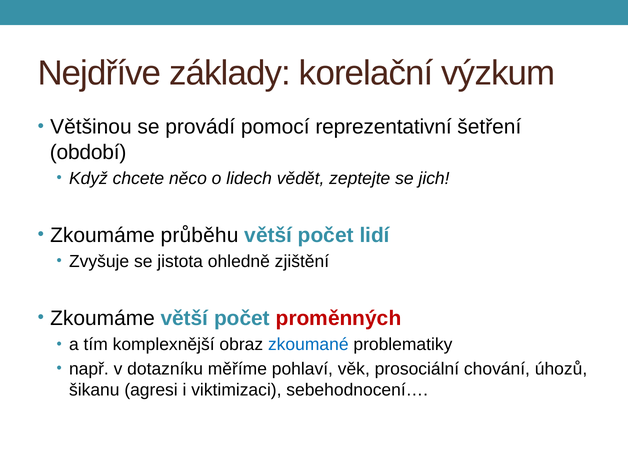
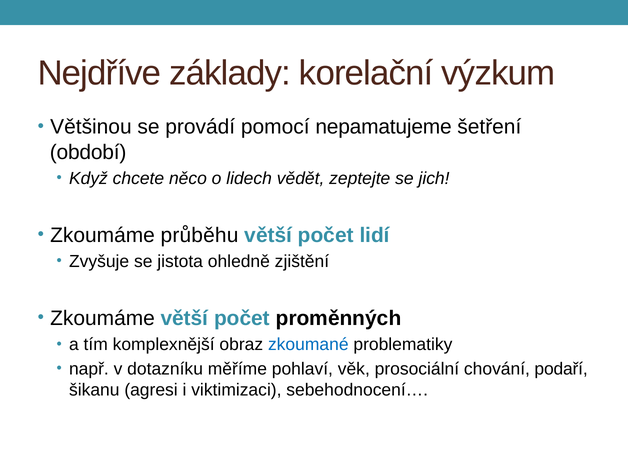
reprezentativní: reprezentativní -> nepamatujeme
proměnných colour: red -> black
úhozů: úhozů -> podaří
